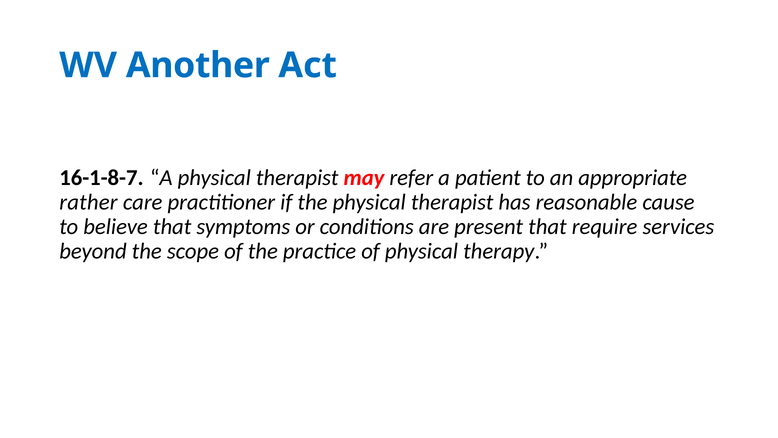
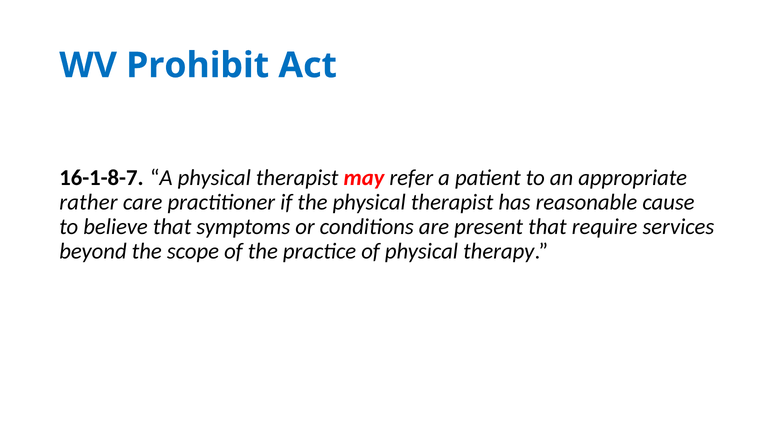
Another: Another -> Prohibit
